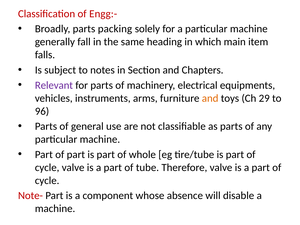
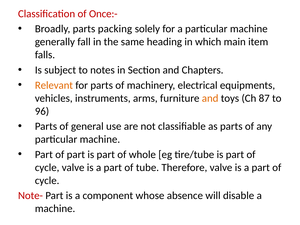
Engg:-: Engg:- -> Once:-
Relevant colour: purple -> orange
29: 29 -> 87
